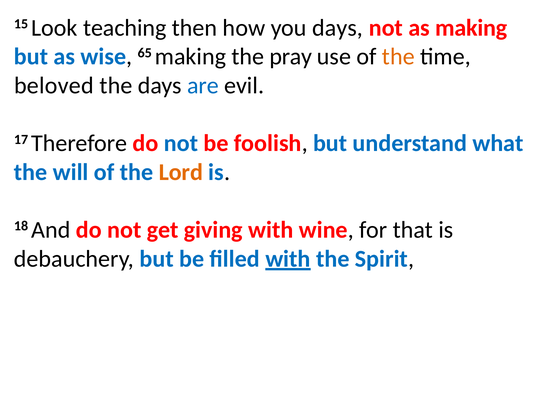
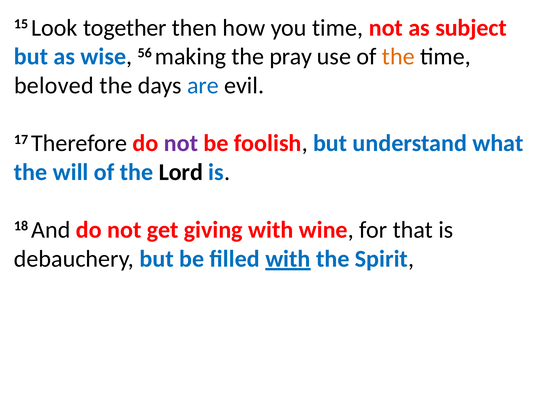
teaching: teaching -> together
you days: days -> time
as making: making -> subject
65: 65 -> 56
not at (181, 143) colour: blue -> purple
Lord colour: orange -> black
